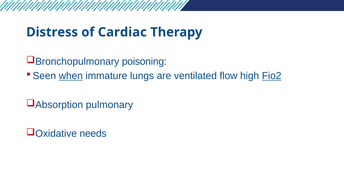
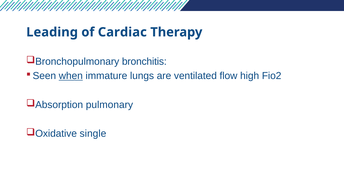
Distress: Distress -> Leading
poisoning: poisoning -> bronchitis
Fio2 underline: present -> none
needs: needs -> single
